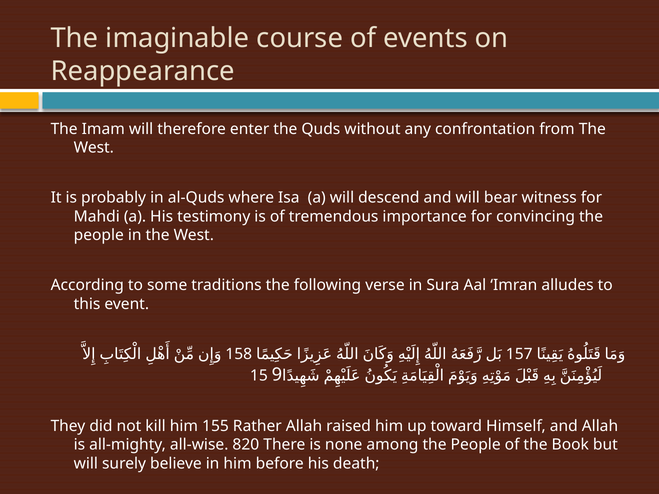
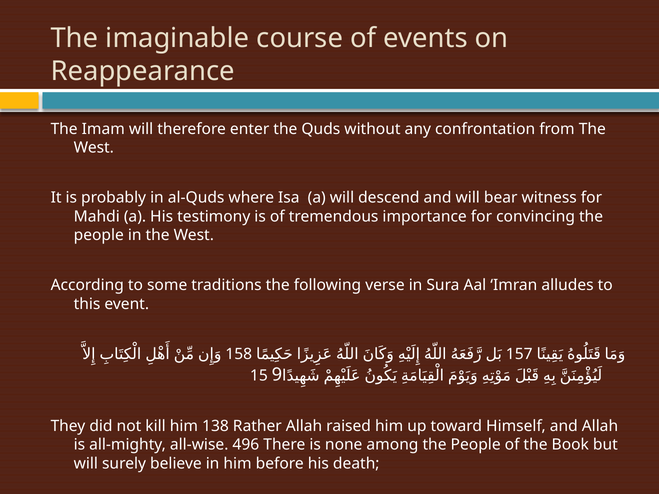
155: 155 -> 138
820: 820 -> 496
